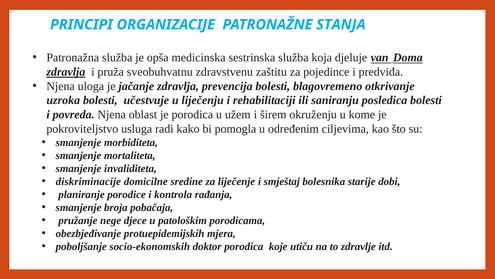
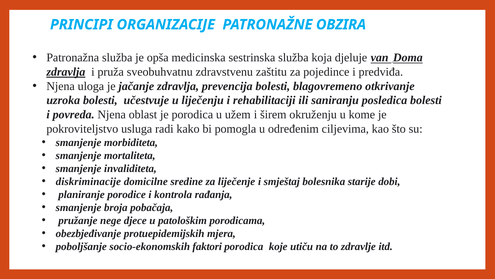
STANJA: STANJA -> OBZIRA
doktor: doktor -> faktori
